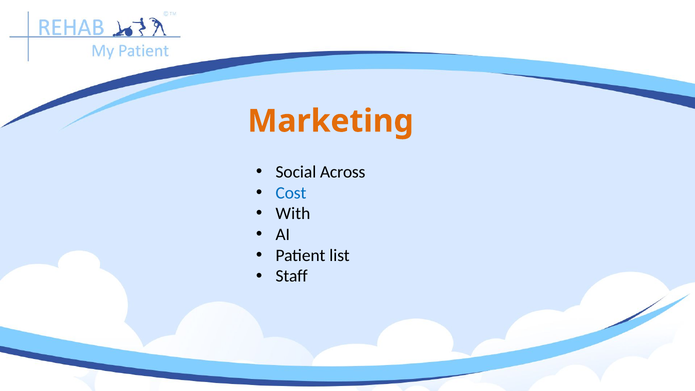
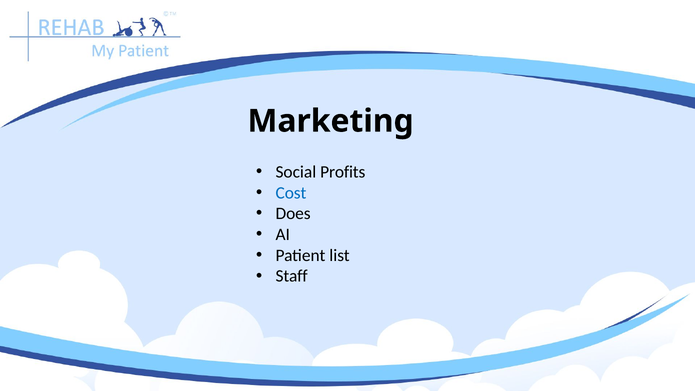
Marketing colour: orange -> black
Across: Across -> Profits
With: With -> Does
